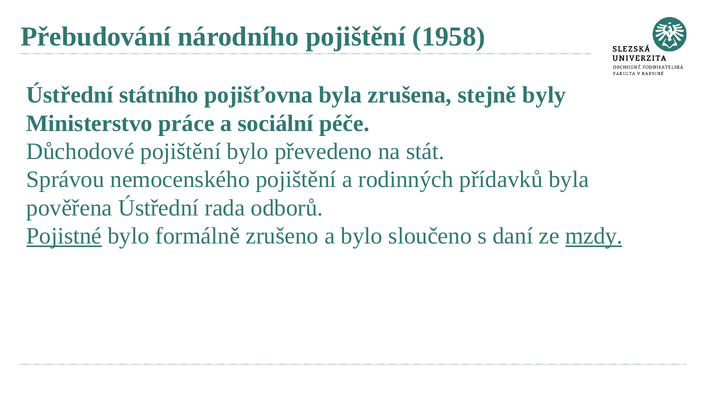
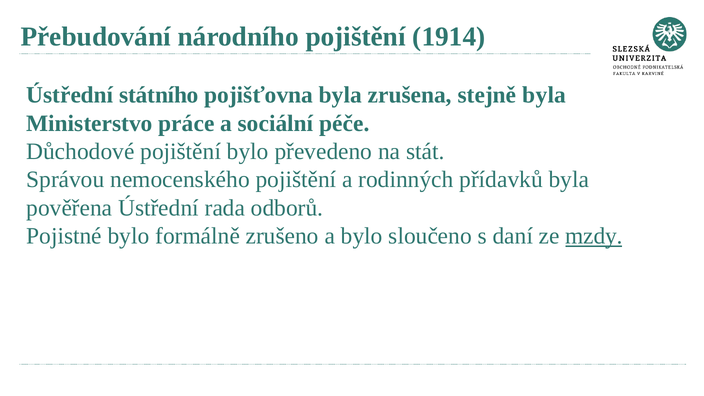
1958: 1958 -> 1914
stejně byly: byly -> byla
Pojistné underline: present -> none
